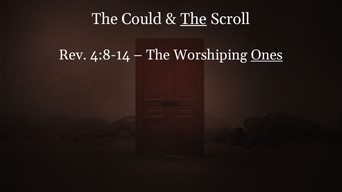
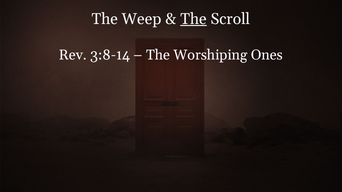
Could: Could -> Weep
4:8-14: 4:8-14 -> 3:8-14
Ones underline: present -> none
